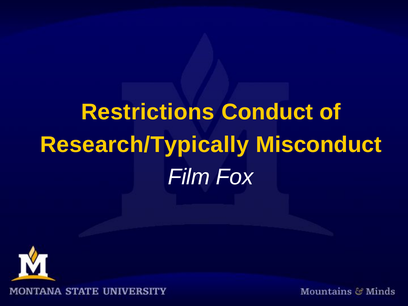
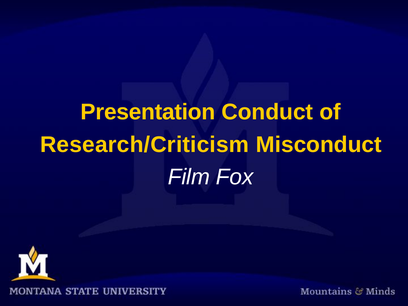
Restrictions: Restrictions -> Presentation
Research/Typically: Research/Typically -> Research/Criticism
